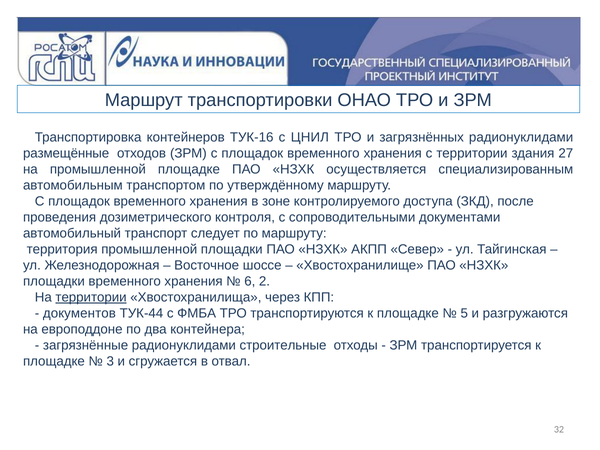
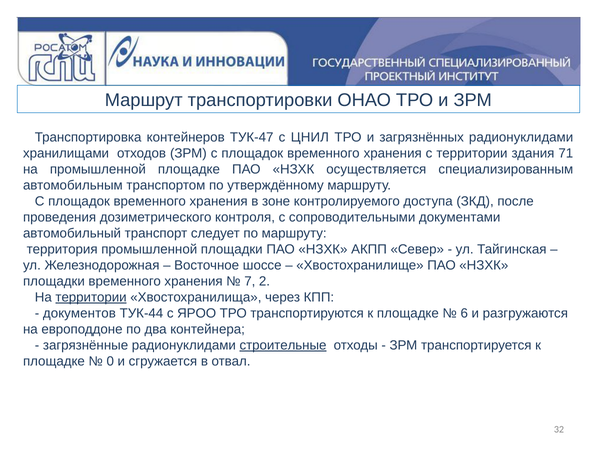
ТУК-16: ТУК-16 -> ТУК-47
размещённые: размещённые -> хранилищами
27: 27 -> 71
6: 6 -> 7
ФМБА: ФМБА -> ЯРОО
5: 5 -> 6
строительные underline: none -> present
3: 3 -> 0
